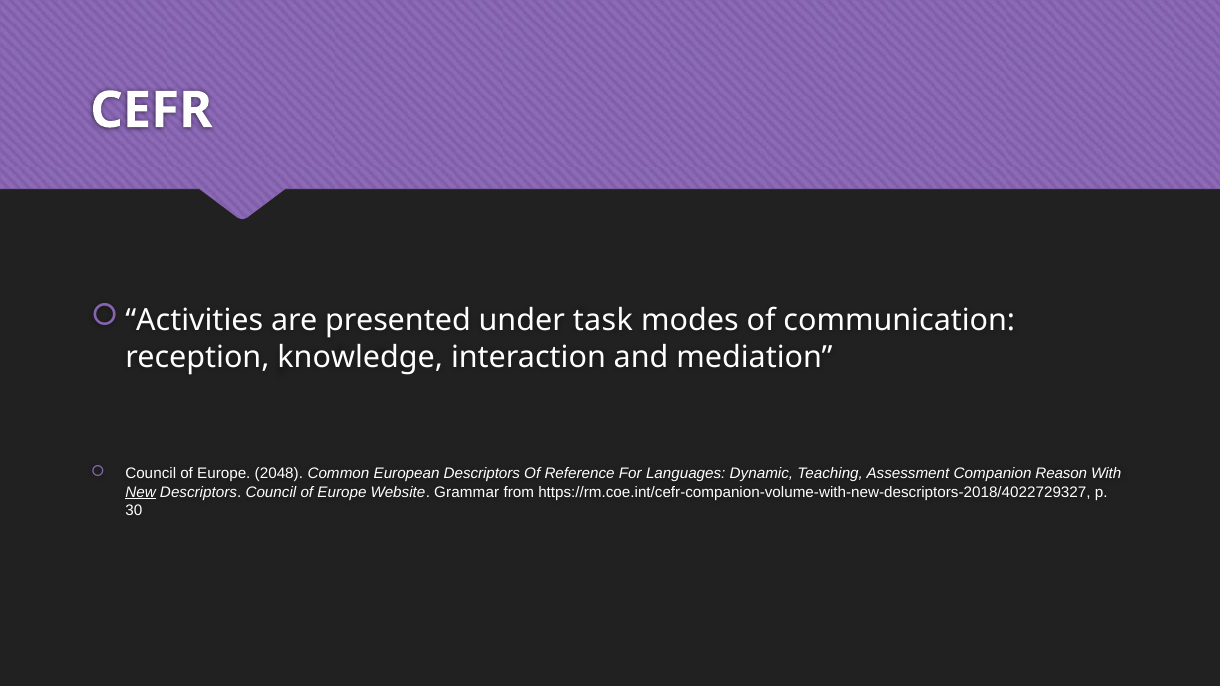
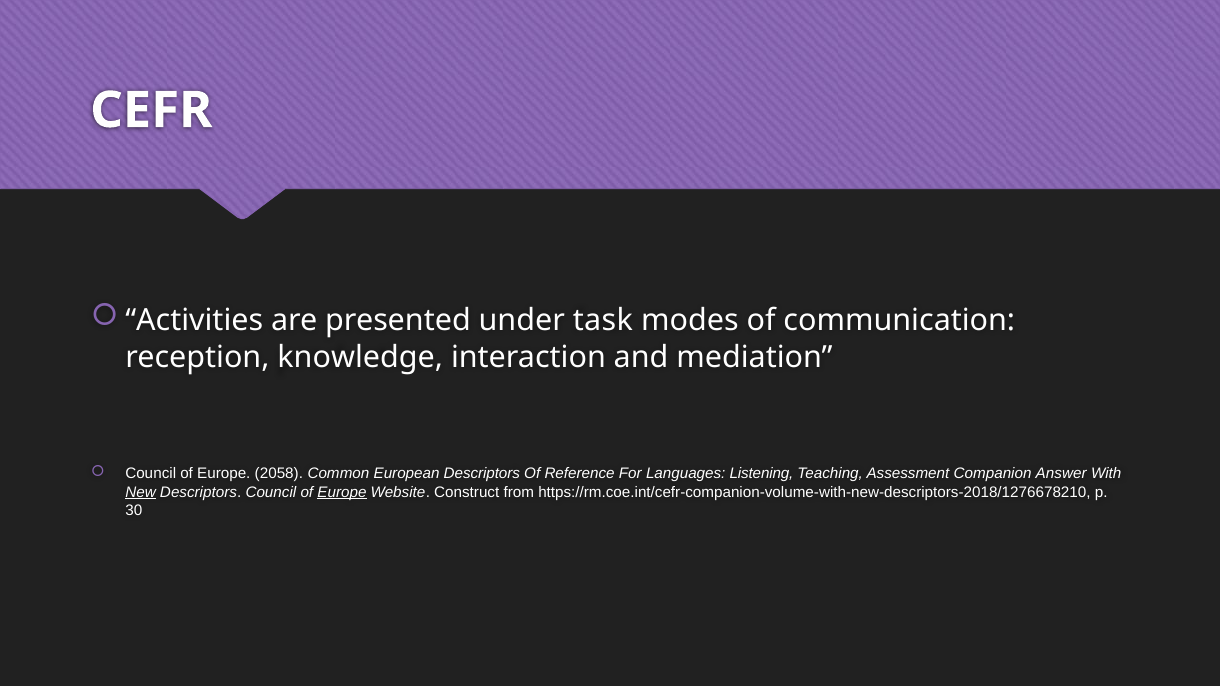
2048: 2048 -> 2058
Dynamic: Dynamic -> Listening
Reason: Reason -> Answer
Europe at (342, 492) underline: none -> present
Grammar: Grammar -> Construct
https://rm.coe.int/cefr-companion-volume-with-new-descriptors-2018/4022729327: https://rm.coe.int/cefr-companion-volume-with-new-descriptors-2018/4022729327 -> https://rm.coe.int/cefr-companion-volume-with-new-descriptors-2018/1276678210
